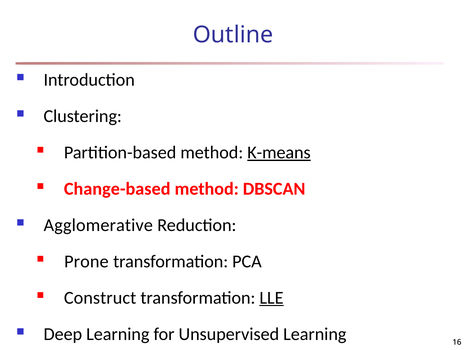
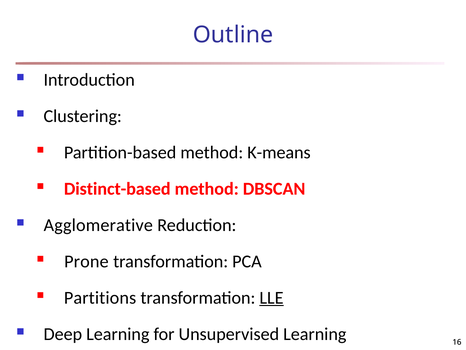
K-means underline: present -> none
Change-based: Change-based -> Distinct-based
Construct: Construct -> Partitions
